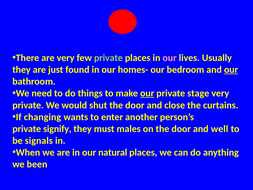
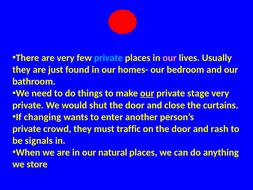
private at (108, 58) colour: light green -> light blue
our at (231, 70) underline: present -> none
signify: signify -> crowd
males: males -> traffic
well: well -> rash
been: been -> store
